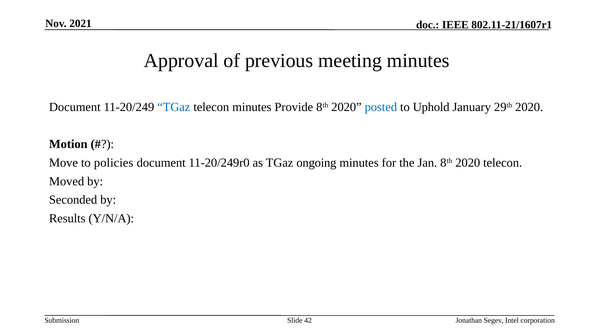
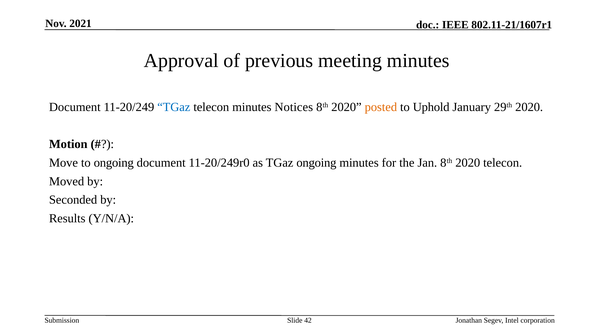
Provide: Provide -> Notices
posted colour: blue -> orange
to policies: policies -> ongoing
